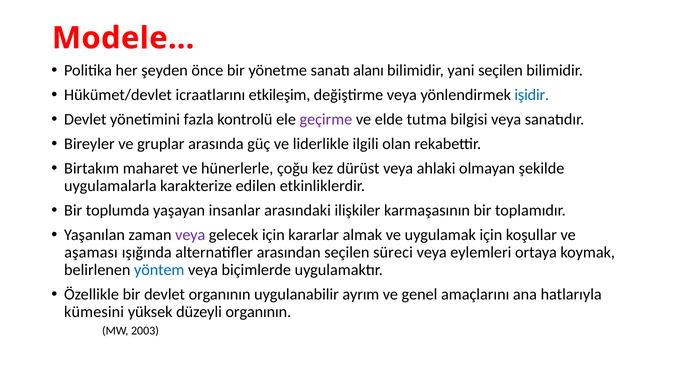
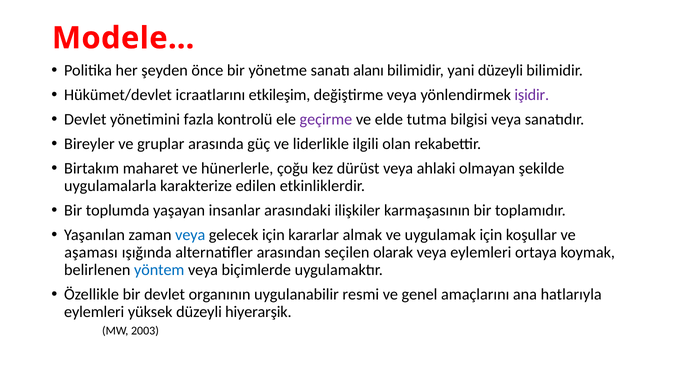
yani seçilen: seçilen -> düzeyli
işidir colour: blue -> purple
veya at (190, 235) colour: purple -> blue
süreci: süreci -> olarak
ayrım: ayrım -> resmi
kümesini at (94, 312): kümesini -> eylemleri
düzeyli organının: organının -> hiyerarşik
